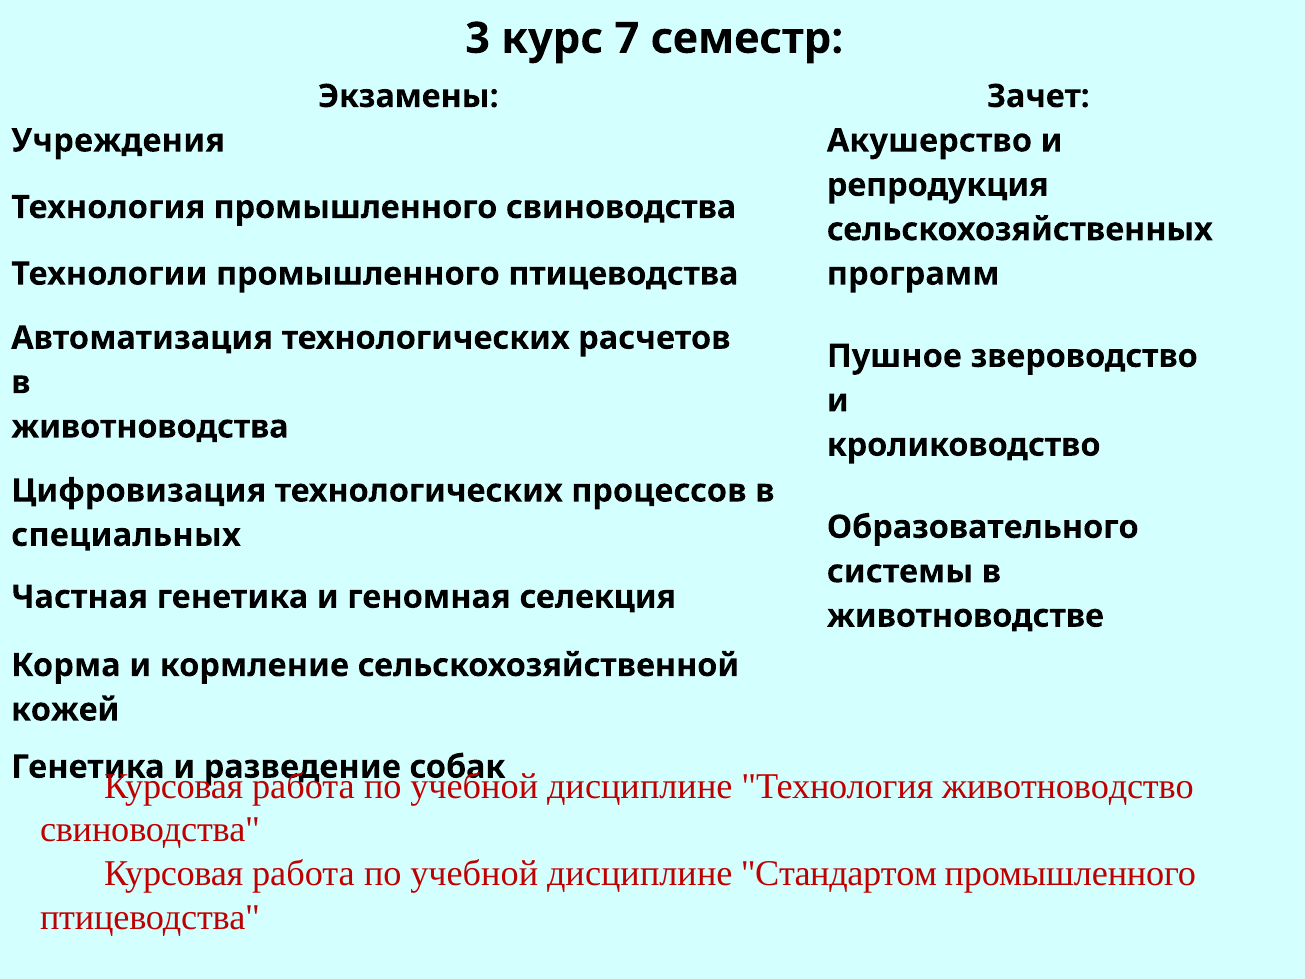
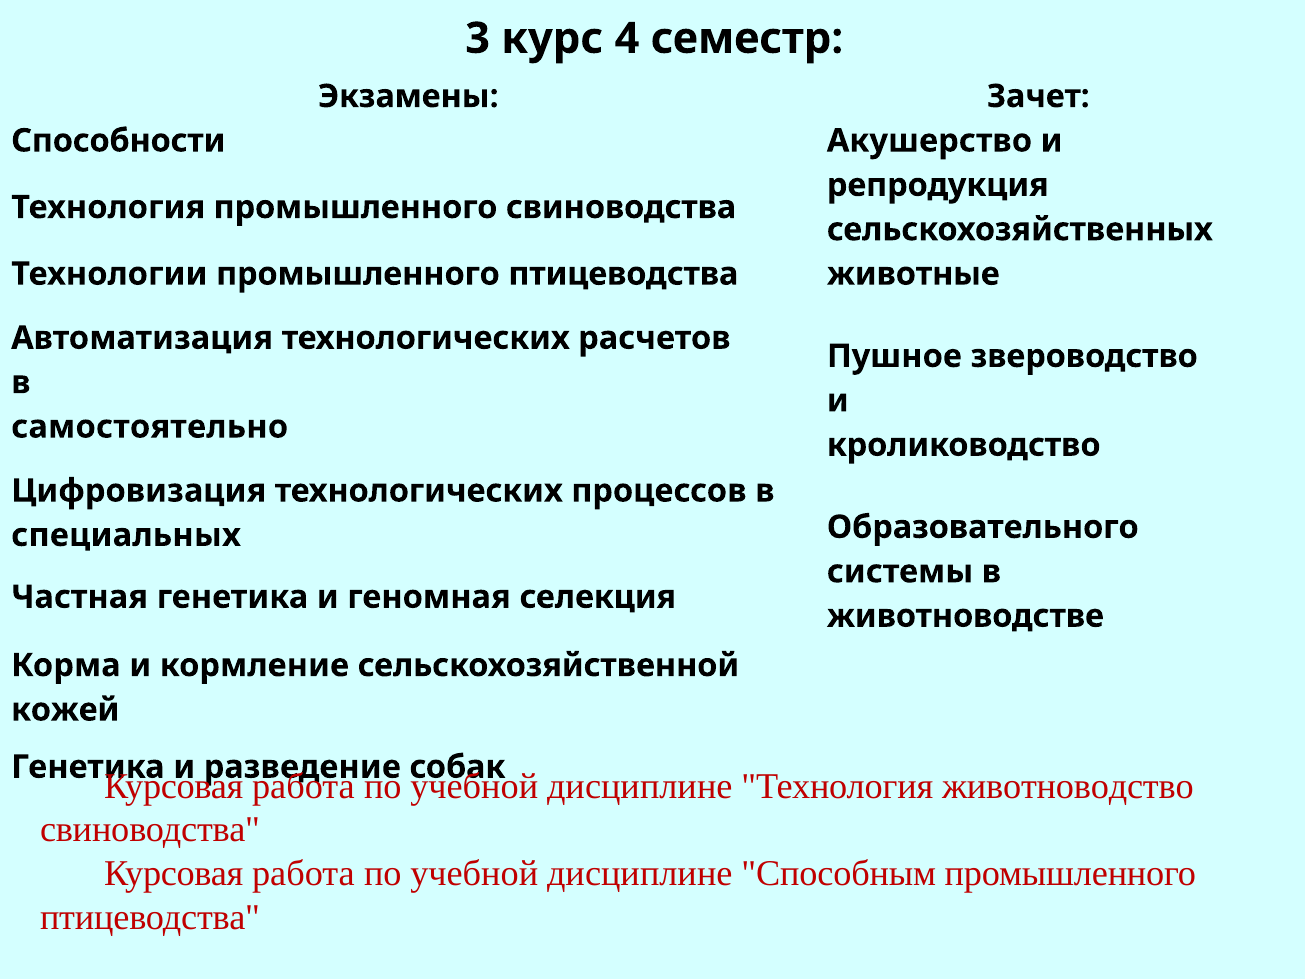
7: 7 -> 4
Учреждения: Учреждения -> Способности
программ: программ -> животные
животноводства: животноводства -> самостоятельно
Стандартом: Стандартом -> Способным
